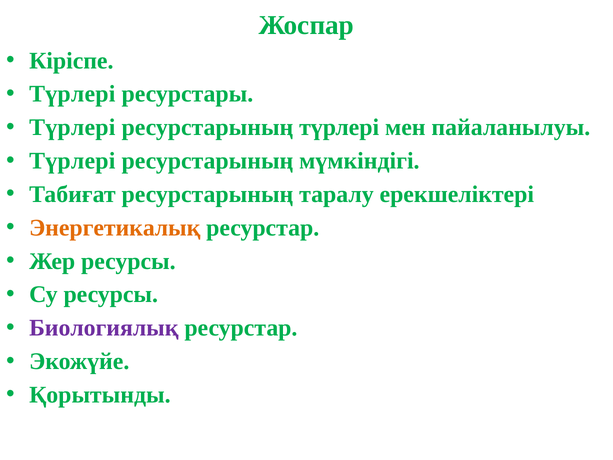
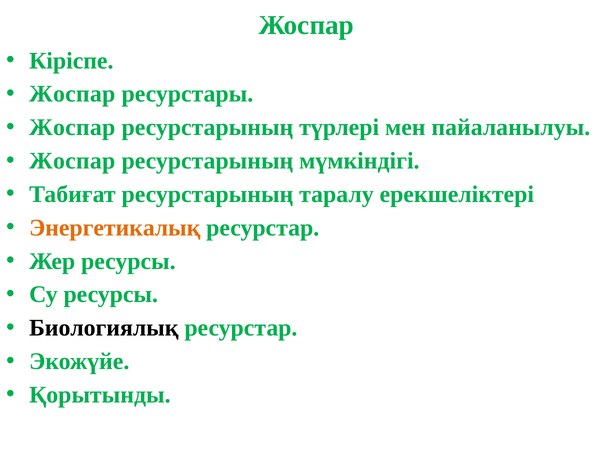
Түрлері at (72, 94): Түрлері -> Жоспар
Түрлері at (72, 127): Түрлері -> Жоспар
Түрлері at (72, 161): Түрлері -> Жоспар
Биологиялық colour: purple -> black
